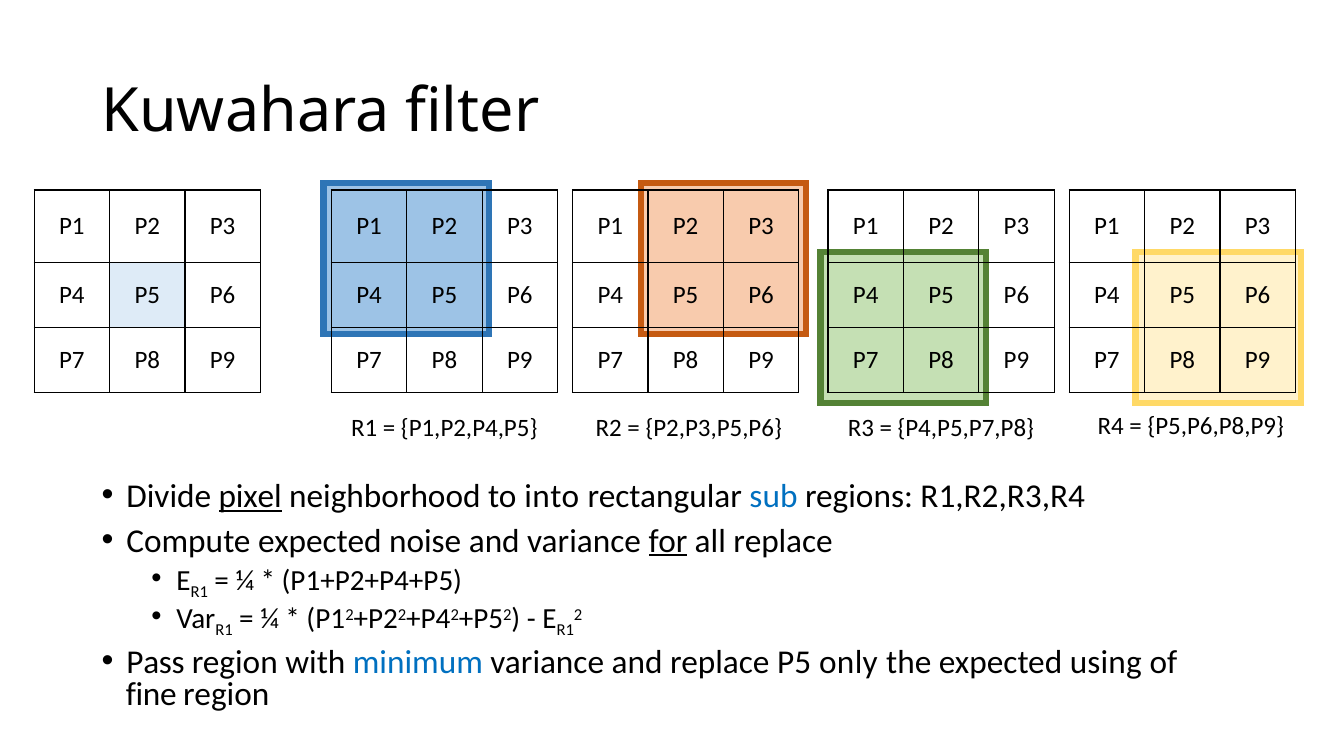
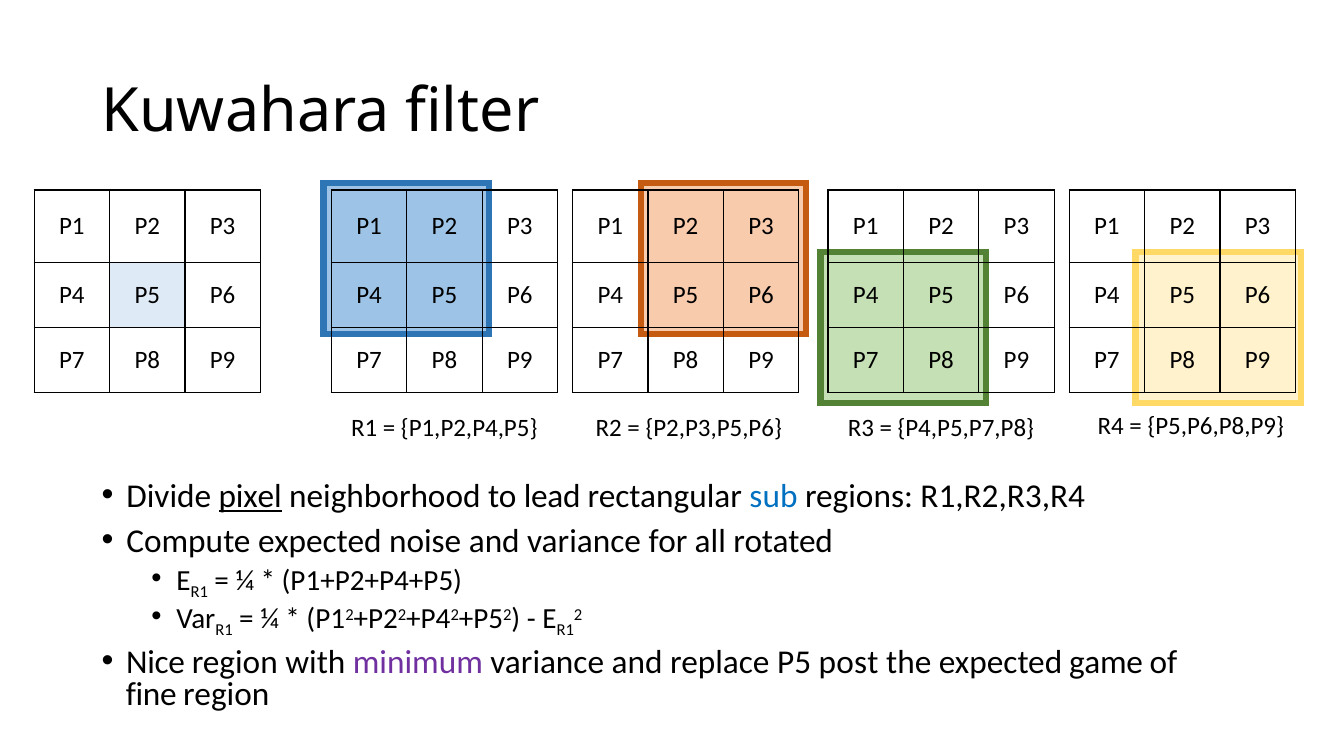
into: into -> lead
for underline: present -> none
all replace: replace -> rotated
Pass: Pass -> Nice
minimum colour: blue -> purple
only: only -> post
using: using -> game
